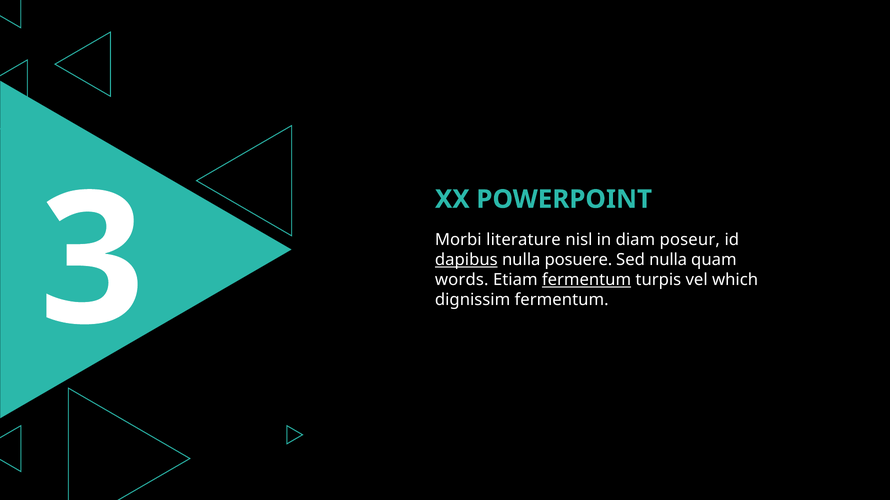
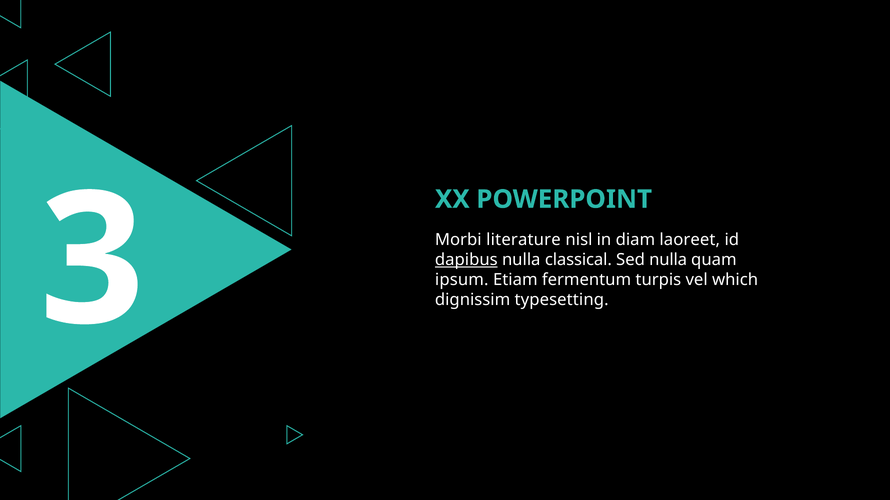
poseur: poseur -> laoreet
posuere: posuere -> classical
words: words -> ipsum
fermentum at (587, 280) underline: present -> none
dignissim fermentum: fermentum -> typesetting
